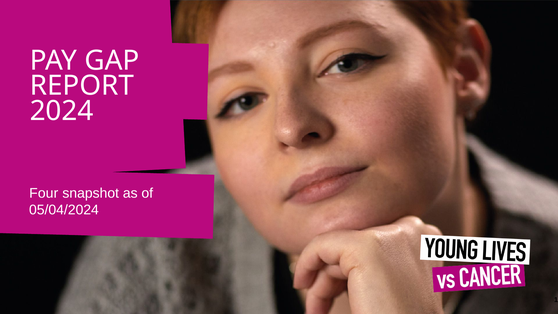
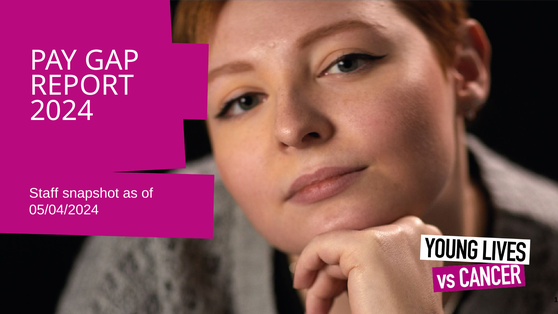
Four: Four -> Staff
